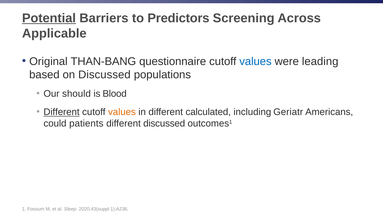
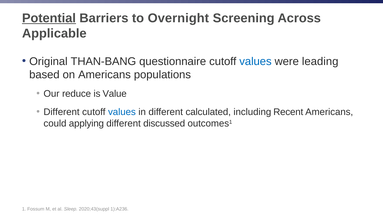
Predictors: Predictors -> Overnight
on Discussed: Discussed -> Americans
should: should -> reduce
Blood: Blood -> Value
Different at (62, 112) underline: present -> none
values at (122, 112) colour: orange -> blue
Geriatr: Geriatr -> Recent
patients: patients -> applying
